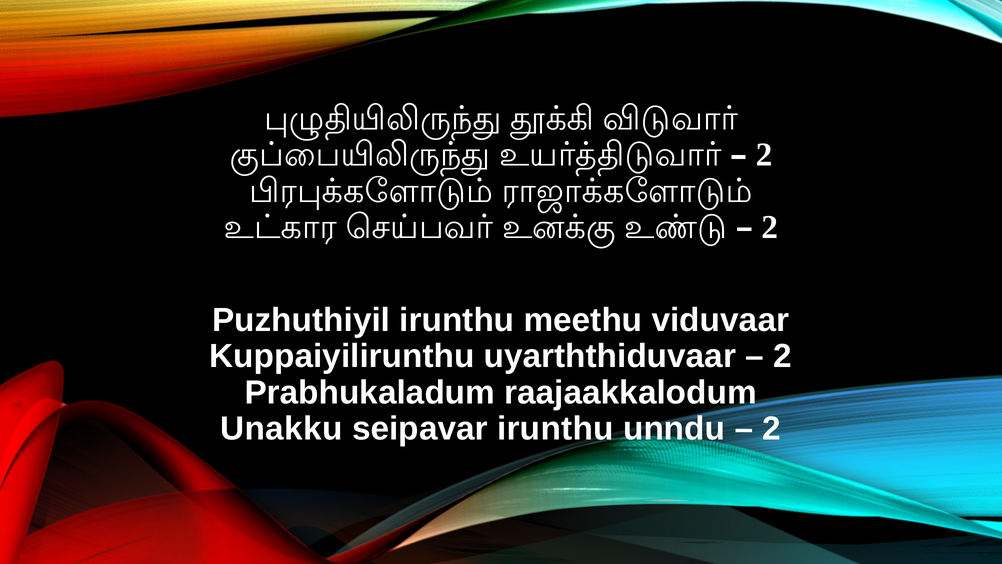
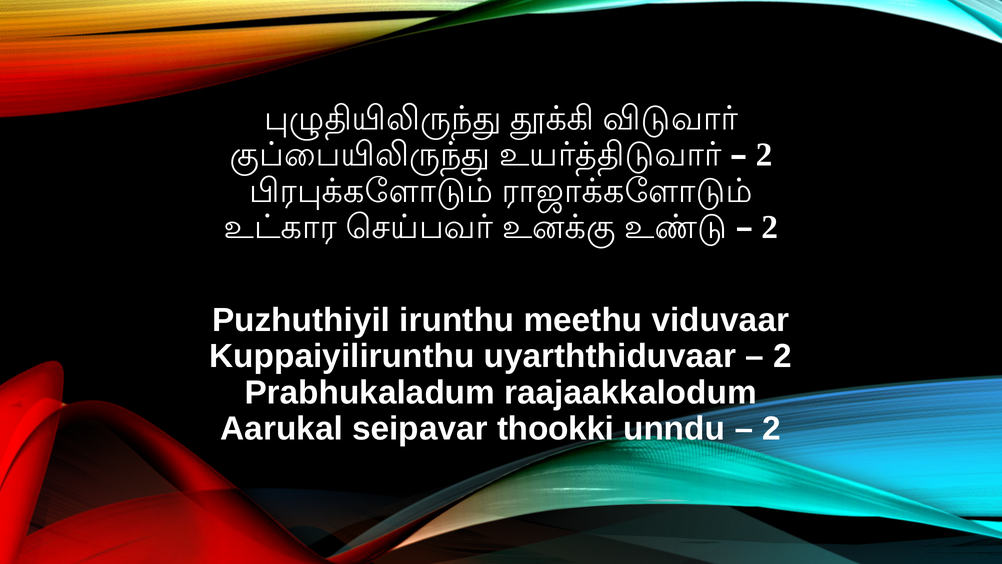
Unakku: Unakku -> Aarukal
seipavar irunthu: irunthu -> thookki
